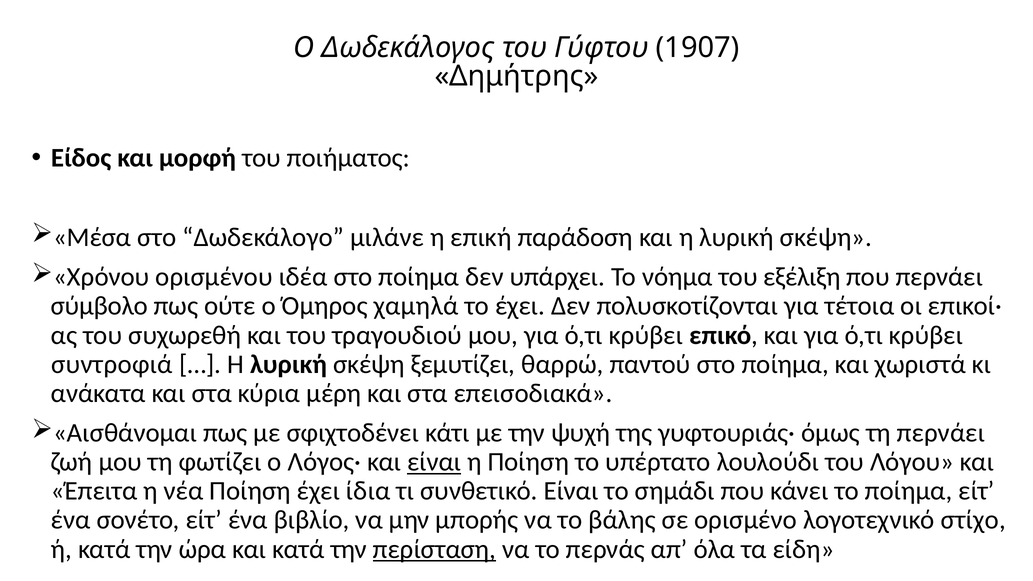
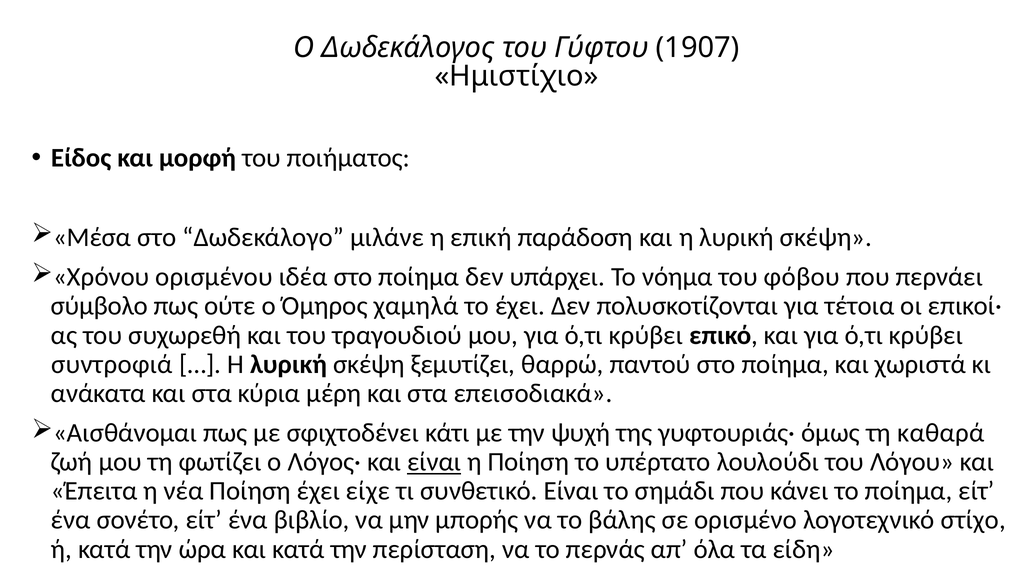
Δημήτρης: Δημήτρης -> Ημιστίχιο
εξέλιξη: εξέλιξη -> φόβου
τη περνάει: περνάει -> καθαρά
ίδια: ίδια -> είχε
περίσταση underline: present -> none
